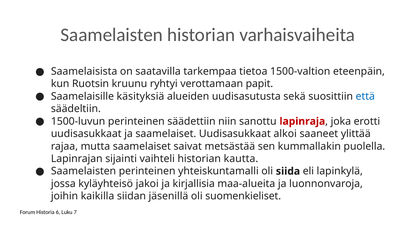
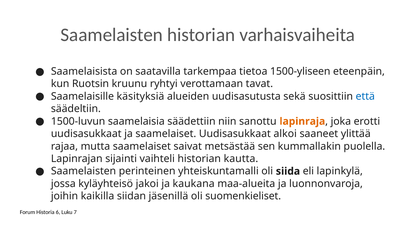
1500-valtion: 1500-valtion -> 1500-yliseen
papit: papit -> tavat
1500-luvun perinteinen: perinteinen -> saamelaisia
lapinraja colour: red -> orange
kirjallisia: kirjallisia -> kaukana
